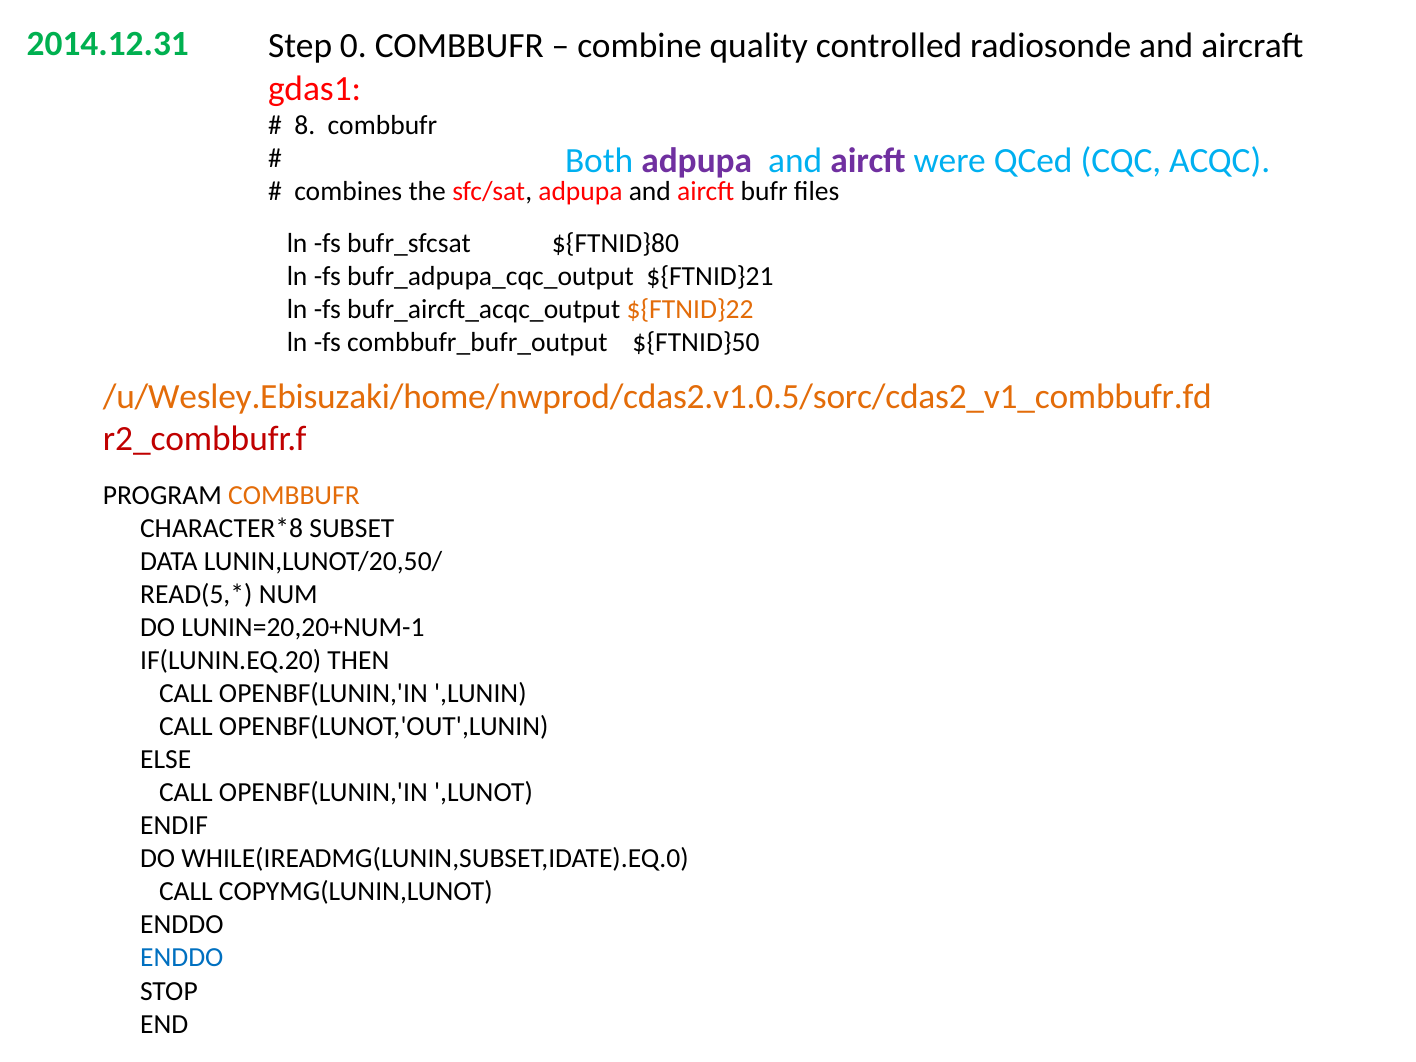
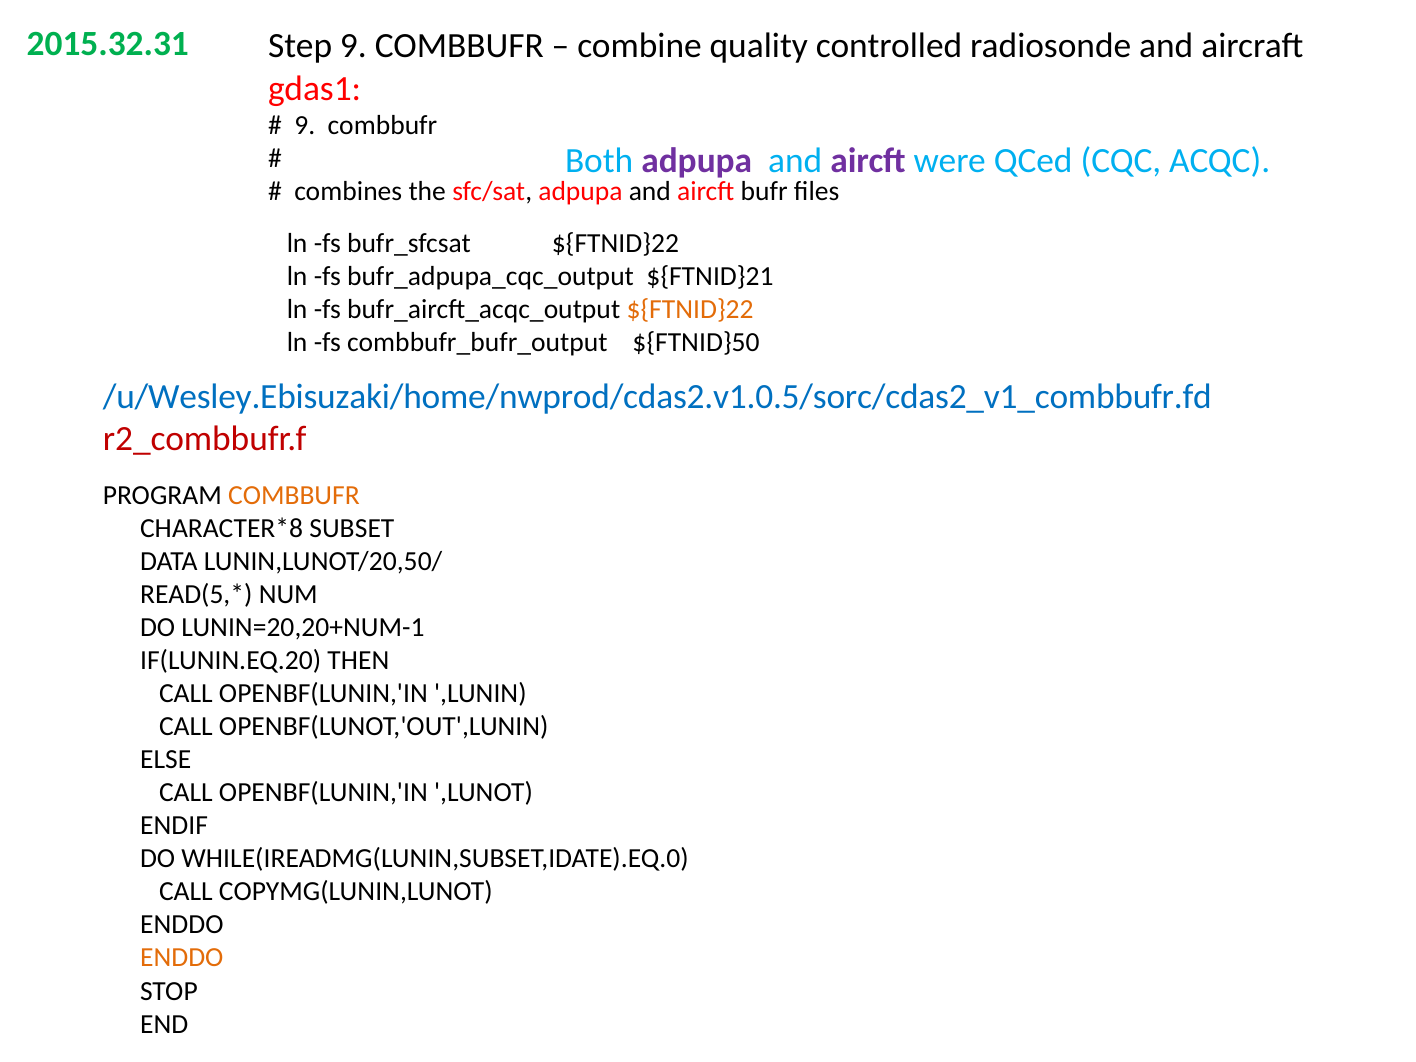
2014.12.31: 2014.12.31 -> 2015.32.31
Step 0: 0 -> 9
8 at (305, 126): 8 -> 9
bufr_sfcsat ${FTNID}80: ${FTNID}80 -> ${FTNID}22
/u/Wesley.Ebisuzaki/home/nwprod/cdas2.v1.0.5/sorc/cdas2_v1_combbufr.fd colour: orange -> blue
ENDDO at (182, 958) colour: blue -> orange
